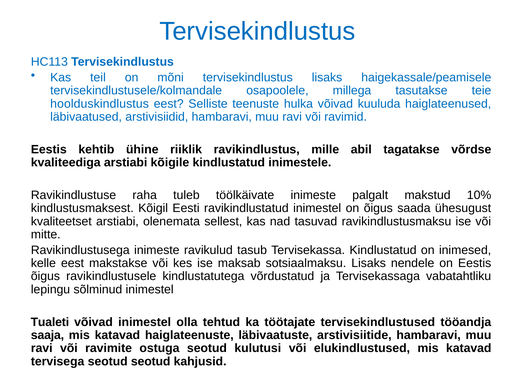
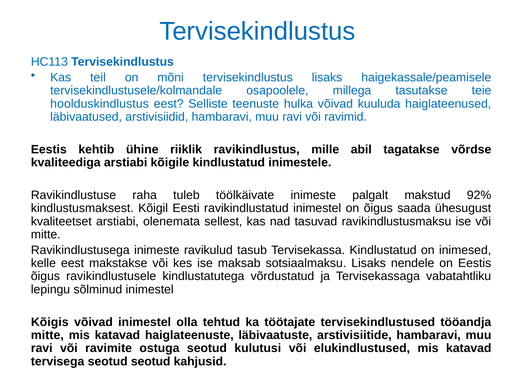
10%: 10% -> 92%
Tualeti: Tualeti -> Kõigis
saaja at (47, 335): saaja -> mitte
